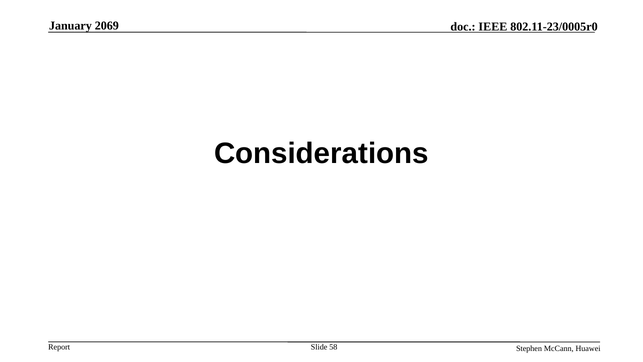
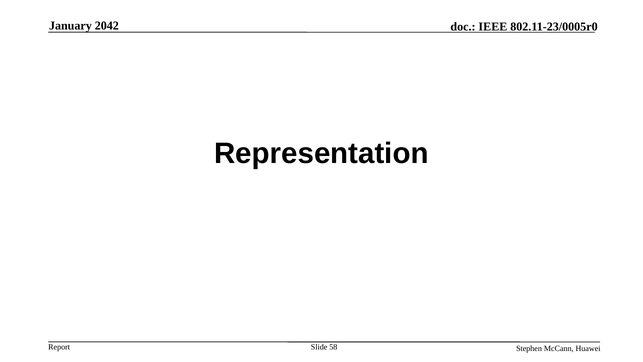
2069: 2069 -> 2042
Considerations: Considerations -> Representation
